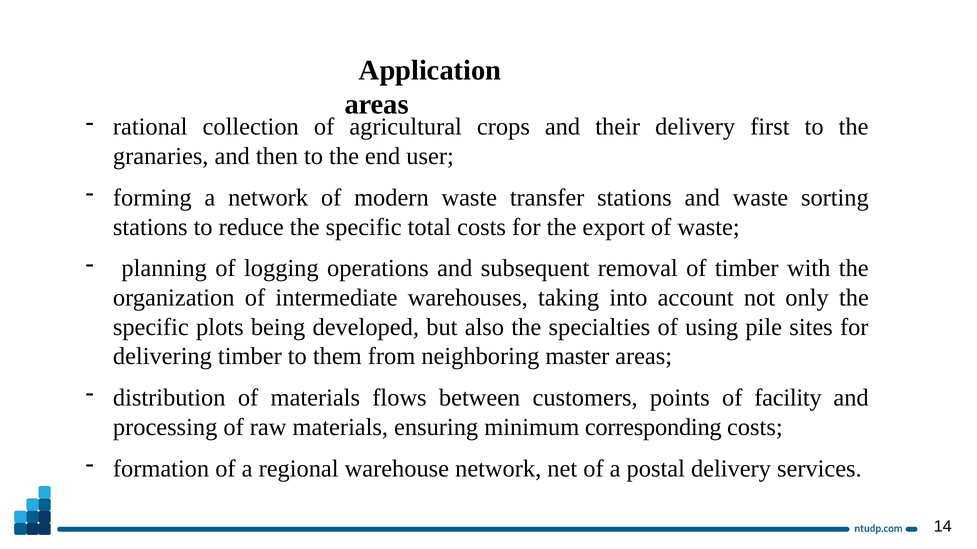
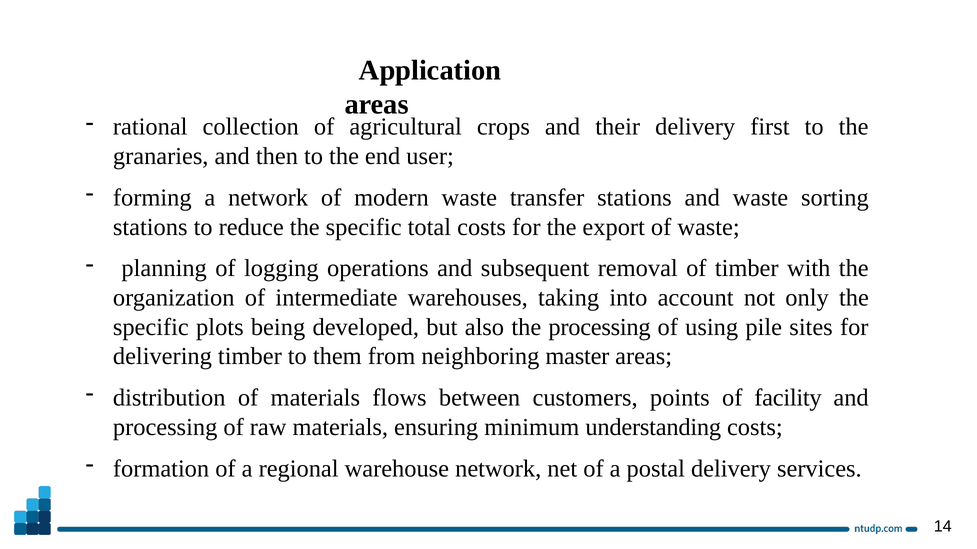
the specialties: specialties -> processing
corresponding: corresponding -> understanding
